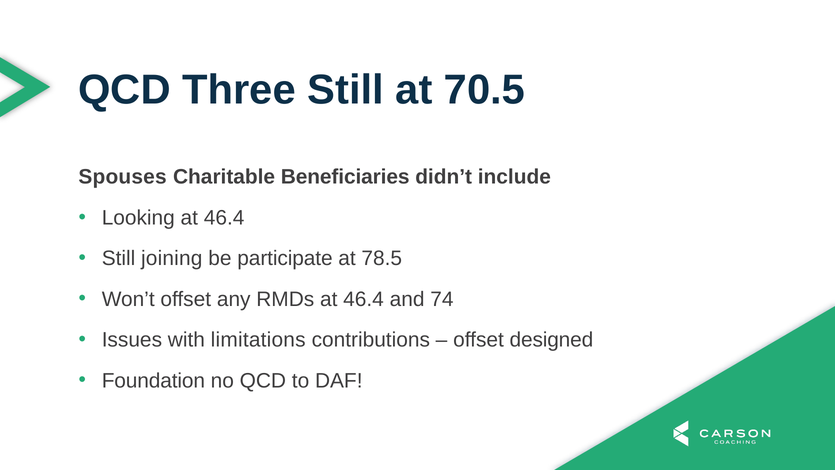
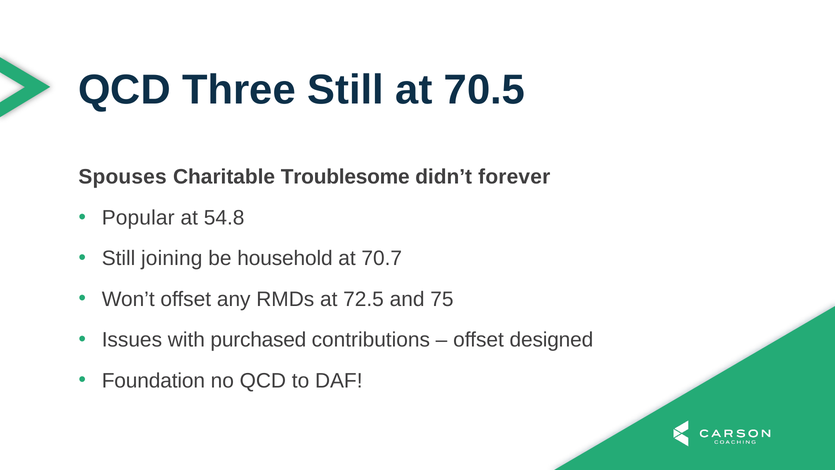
Beneficiaries: Beneficiaries -> Troublesome
include: include -> forever
Looking: Looking -> Popular
46.4 at (224, 218): 46.4 -> 54.8
participate: participate -> household
78.5: 78.5 -> 70.7
RMDs at 46.4: 46.4 -> 72.5
74: 74 -> 75
limitations: limitations -> purchased
